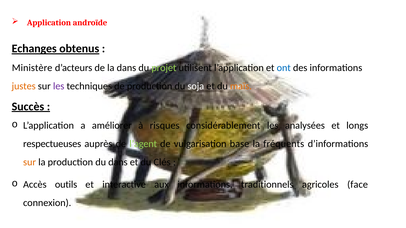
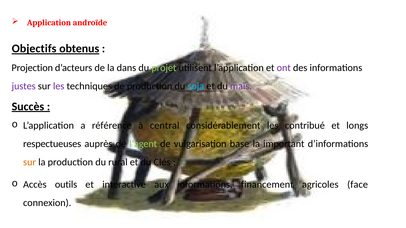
Echanges: Echanges -> Objectifs
Ministère: Ministère -> Projection
ont colour: blue -> purple
justes colour: orange -> purple
soja colour: white -> light blue
maïs colour: orange -> purple
améliorer: améliorer -> référence
risques: risques -> central
analysées: analysées -> contribué
fréquents: fréquents -> important
du dans: dans -> rural
traditionnels: traditionnels -> financement
